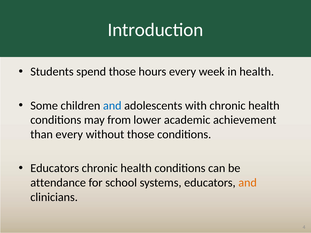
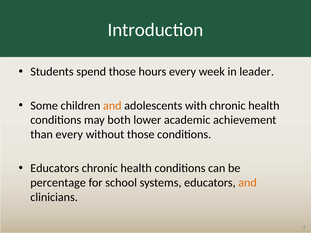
in health: health -> leader
and at (112, 106) colour: blue -> orange
from: from -> both
attendance: attendance -> percentage
